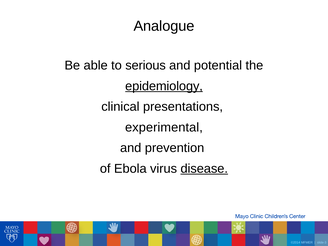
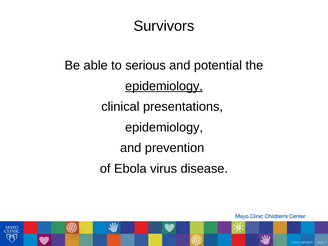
Analogue: Analogue -> Survivors
experimental at (164, 127): experimental -> epidemiology
disease underline: present -> none
